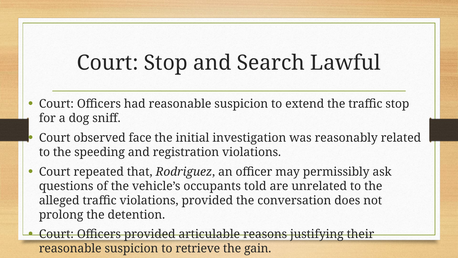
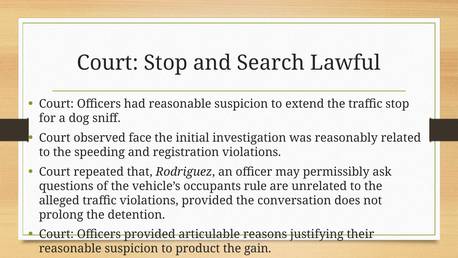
told: told -> rule
retrieve: retrieve -> product
